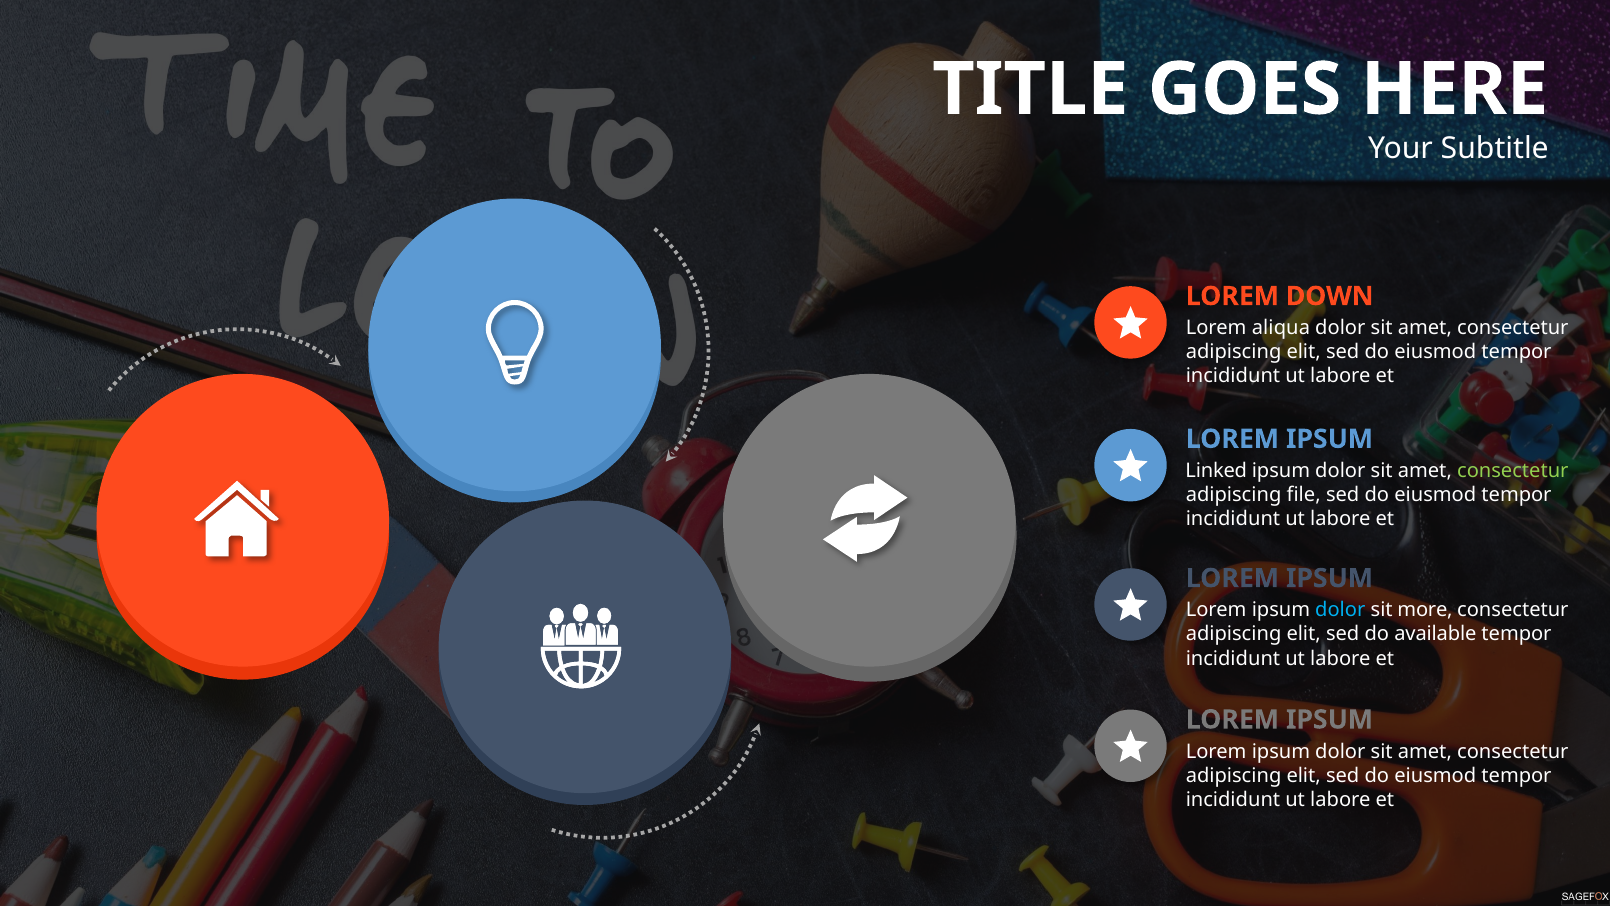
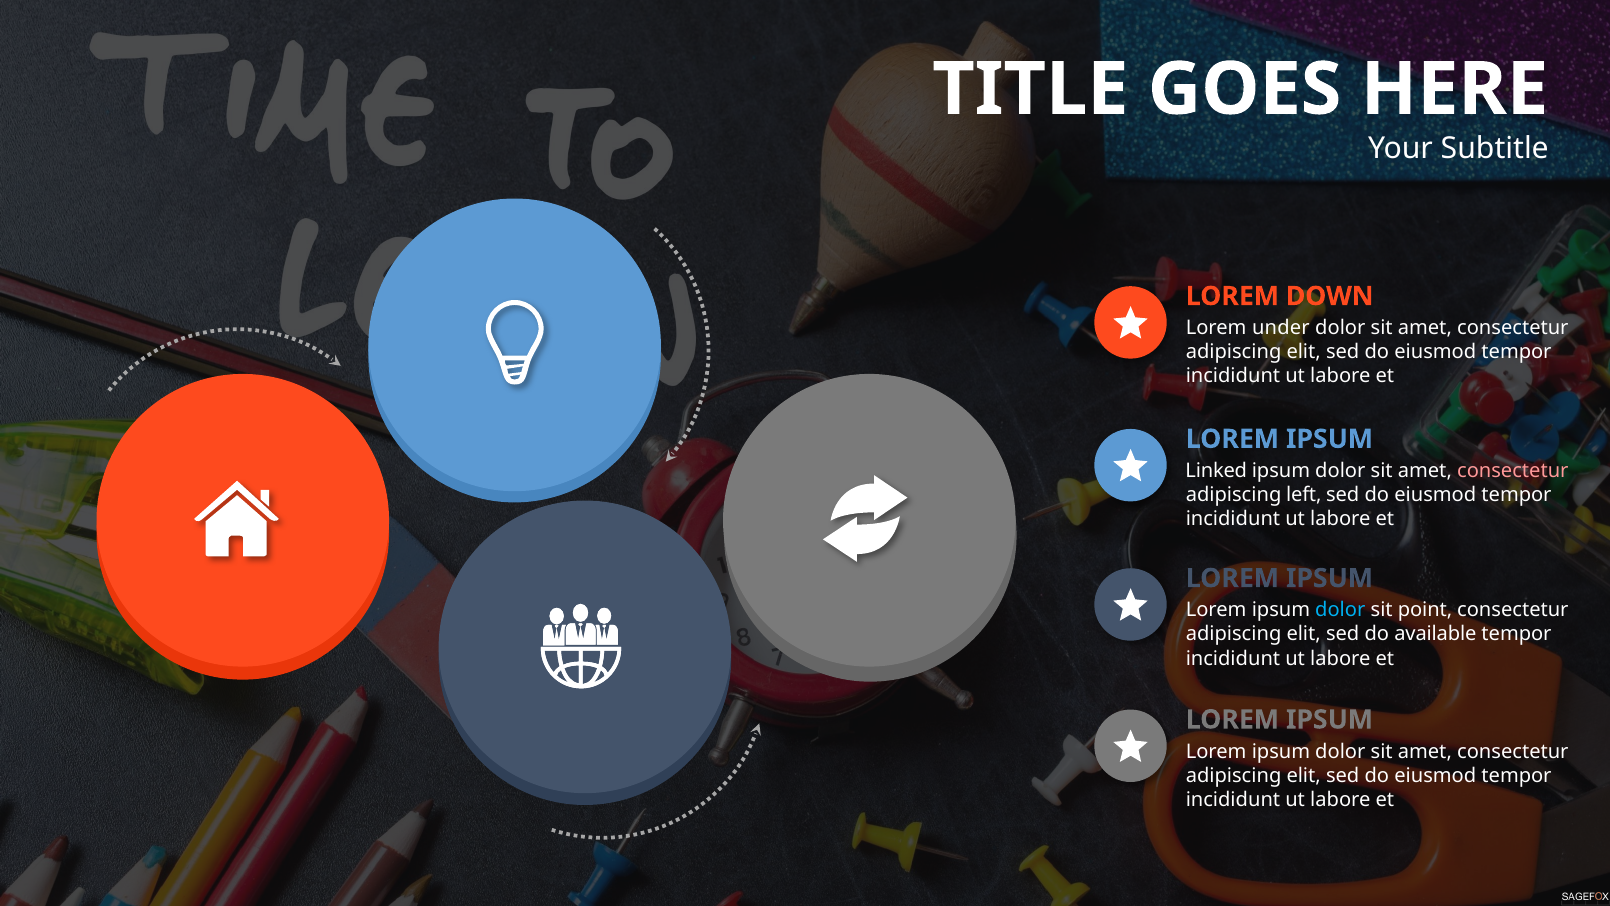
aliqua: aliqua -> under
consectetur at (1513, 471) colour: light green -> pink
file: file -> left
more: more -> point
